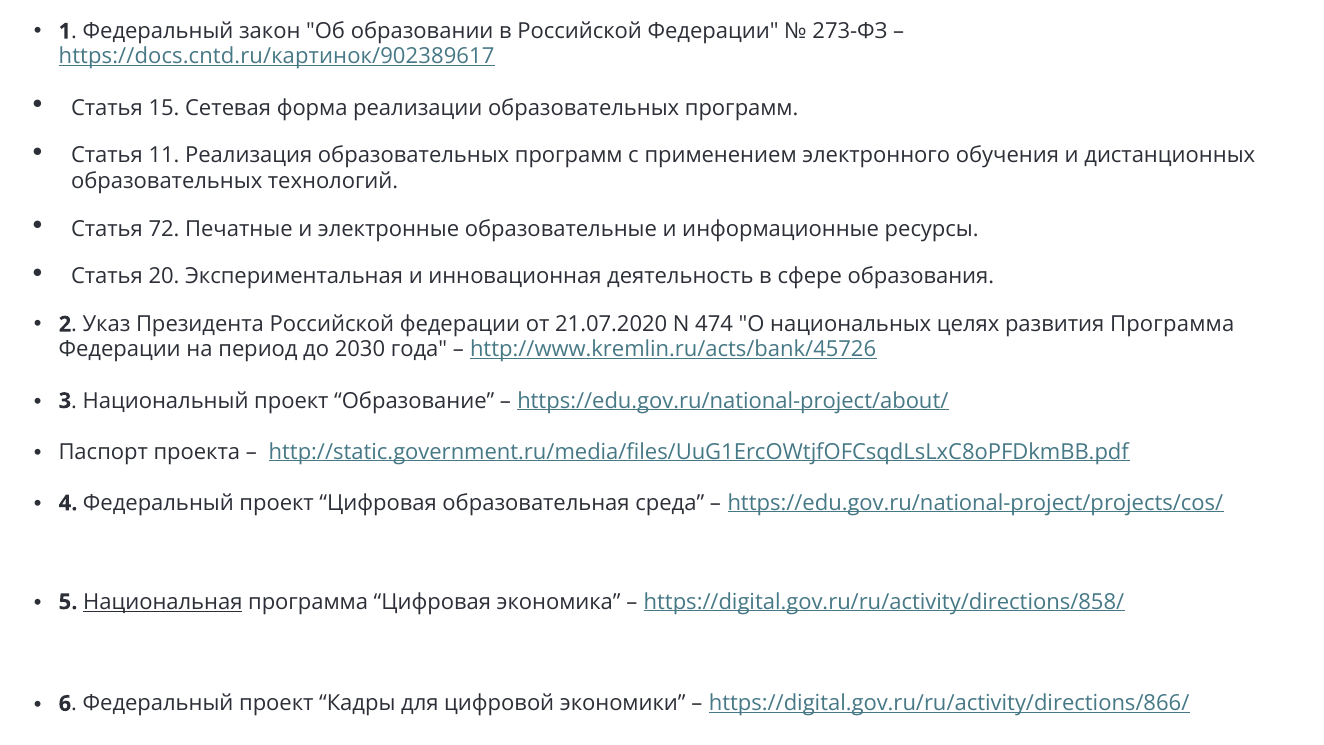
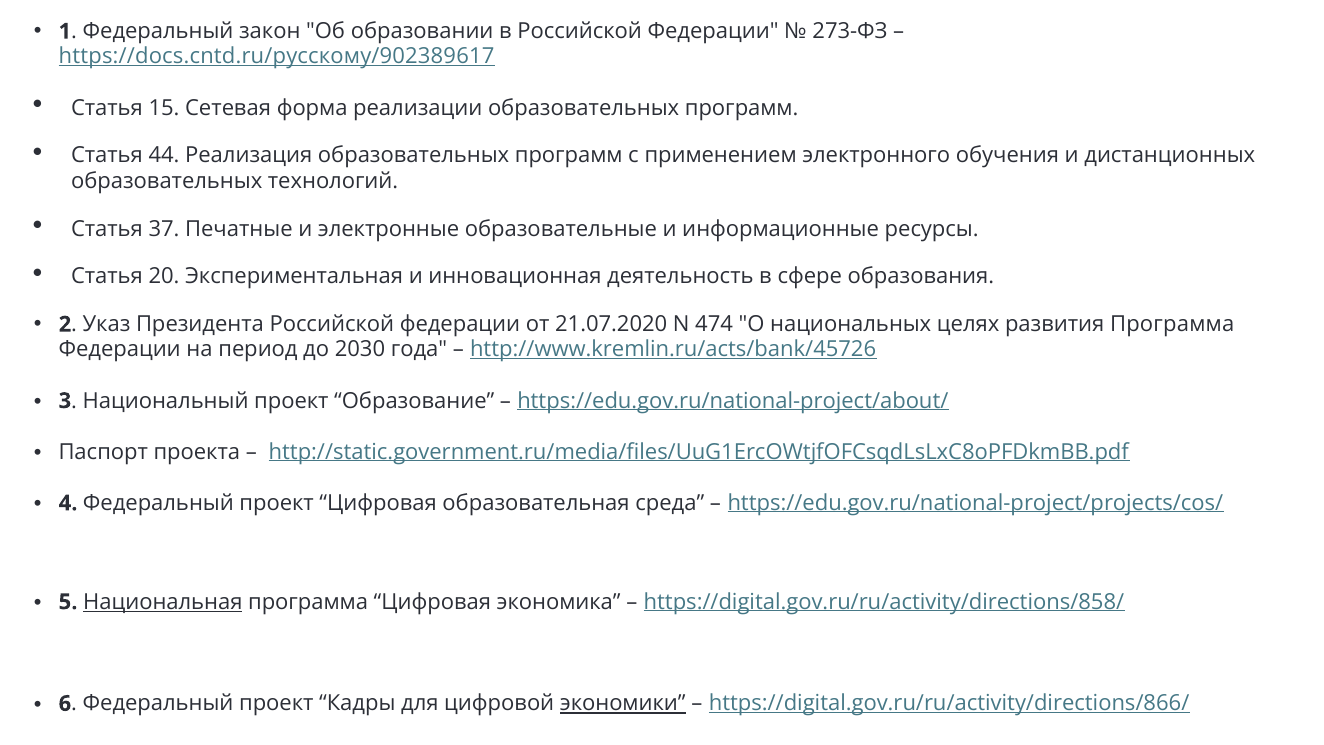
https://docs.cntd.ru/картинок/902389617: https://docs.cntd.ru/картинок/902389617 -> https://docs.cntd.ru/русскому/902389617
11: 11 -> 44
72: 72 -> 37
экономики underline: none -> present
